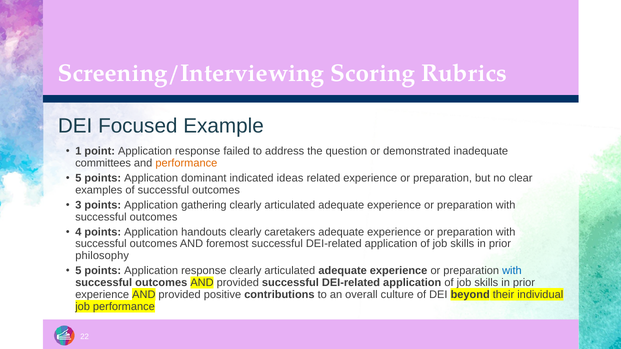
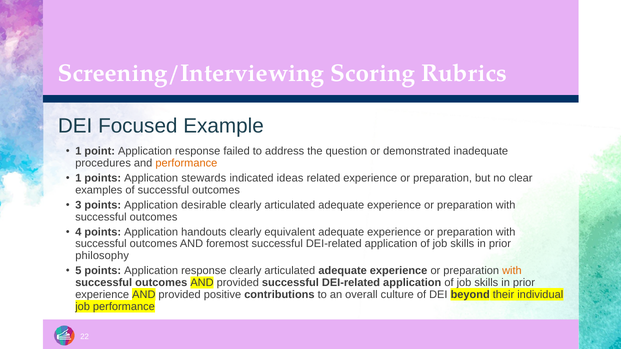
committees: committees -> procedures
5 at (78, 178): 5 -> 1
dominant: dominant -> stewards
gathering: gathering -> desirable
caretakers: caretakers -> equivalent
with at (512, 271) colour: blue -> orange
